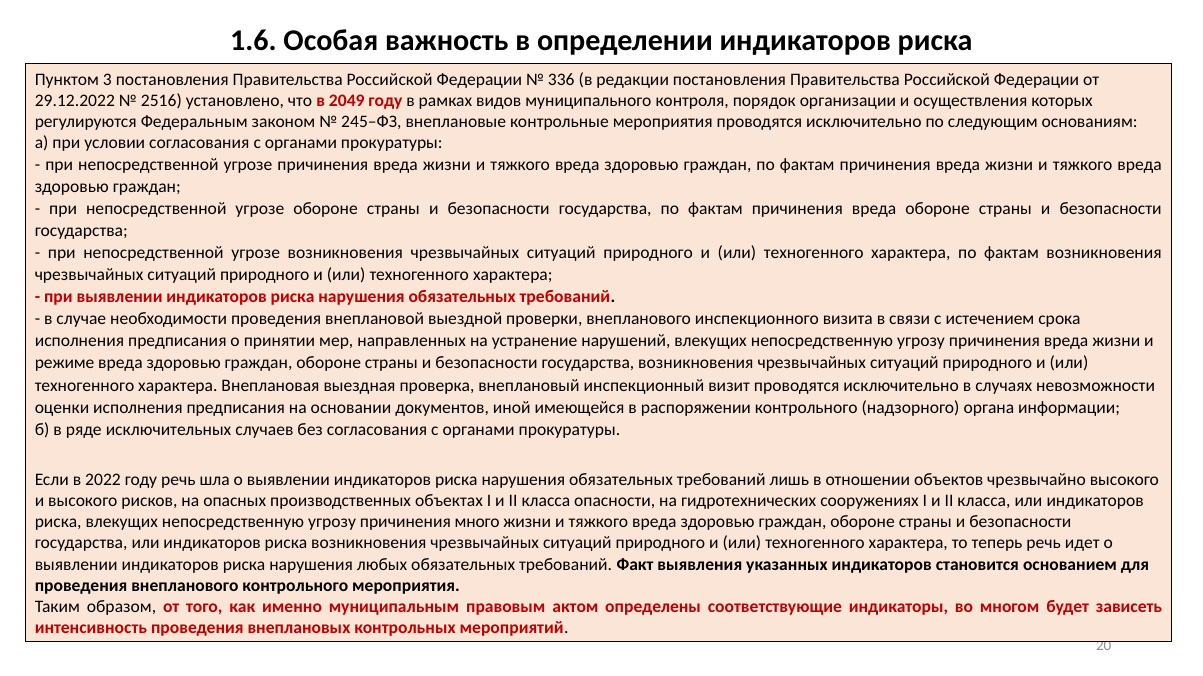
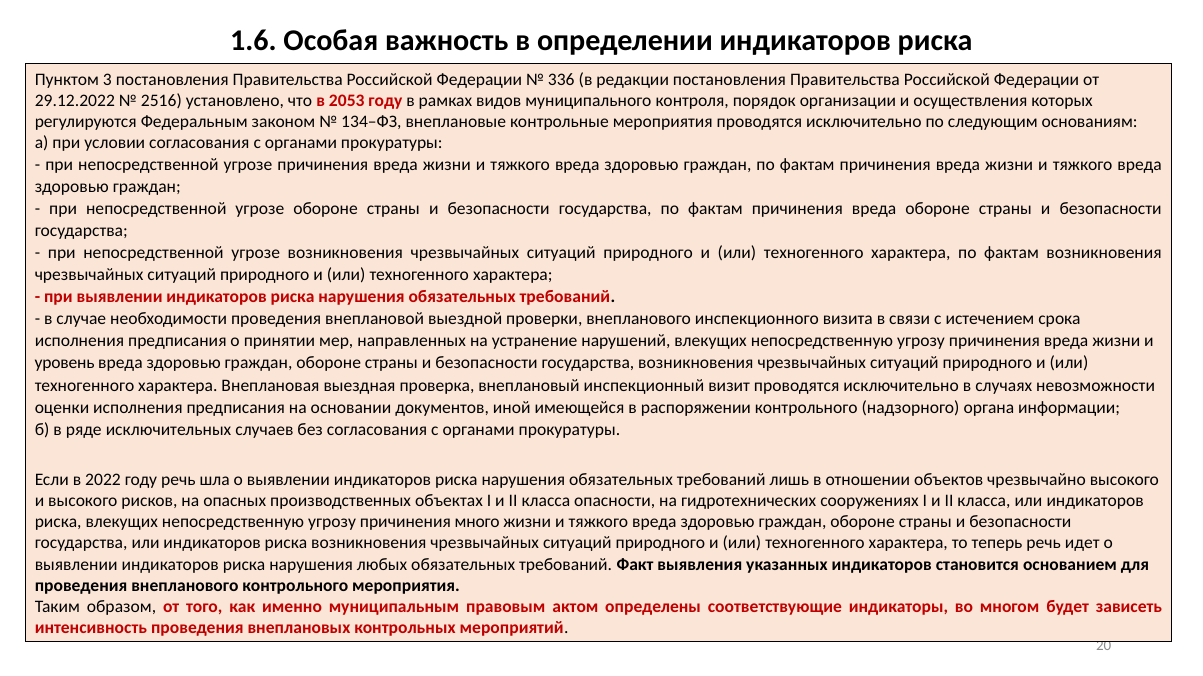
2049: 2049 -> 2053
245–ФЗ: 245–ФЗ -> 134–ФЗ
режиме: режиме -> уровень
